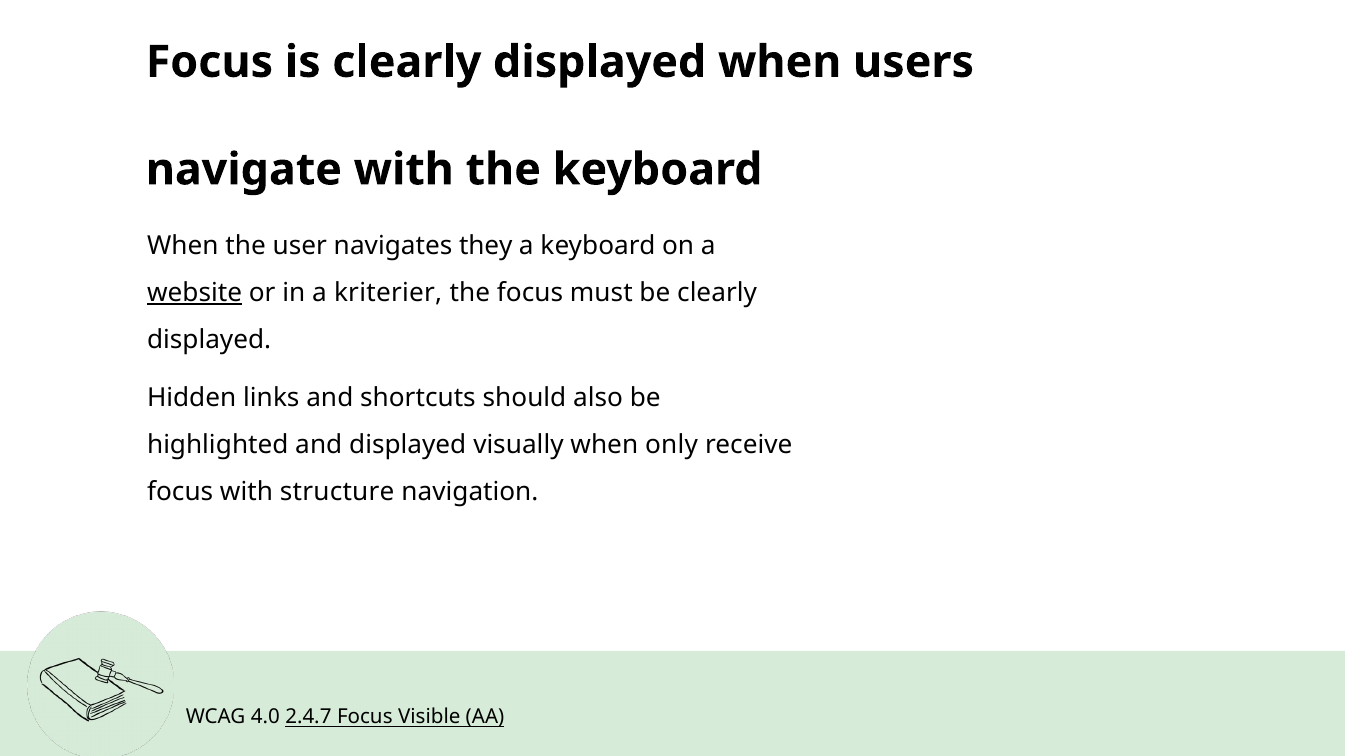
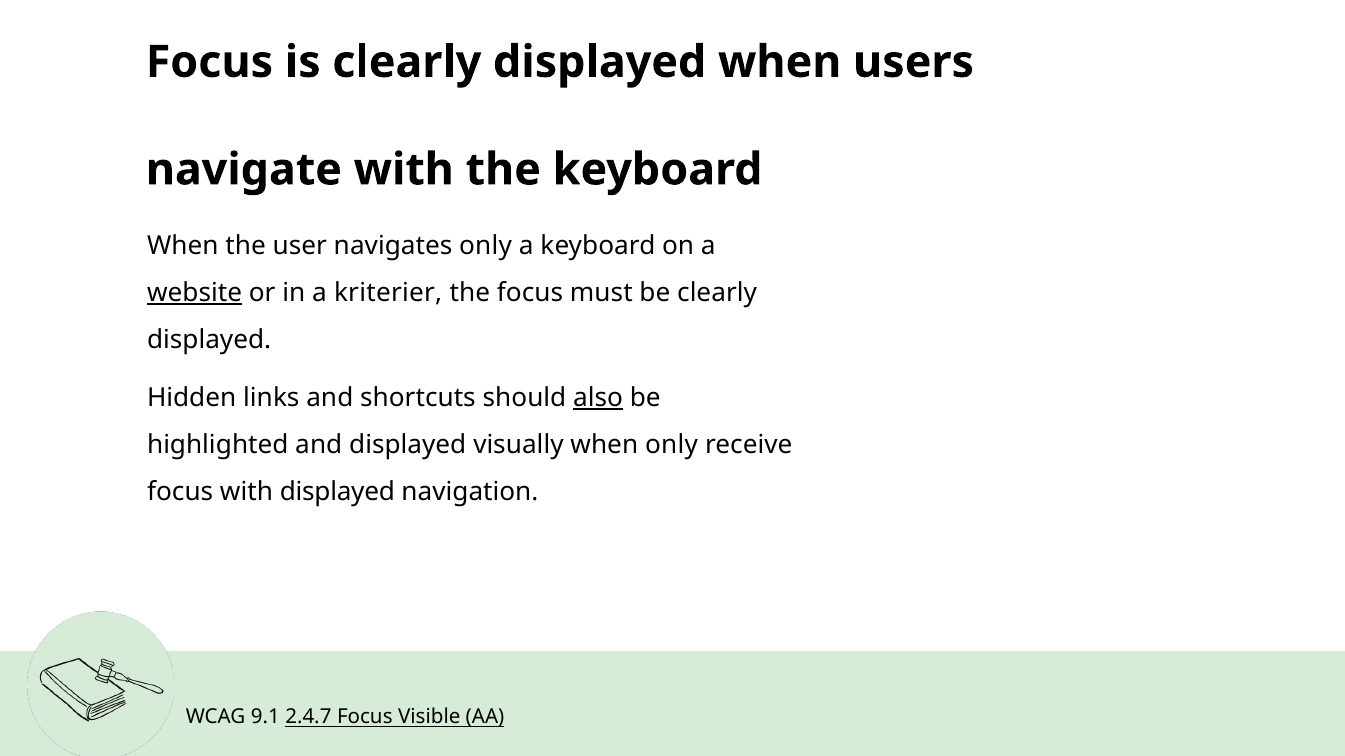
navigates they: they -> only
also underline: none -> present
with structure: structure -> displayed
4.0: 4.0 -> 9.1
